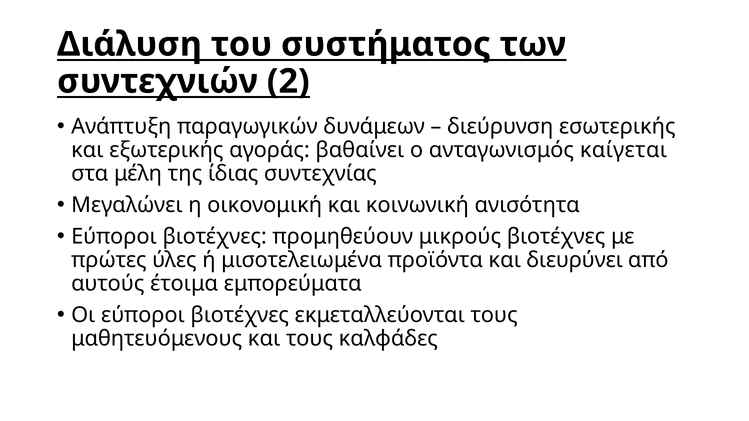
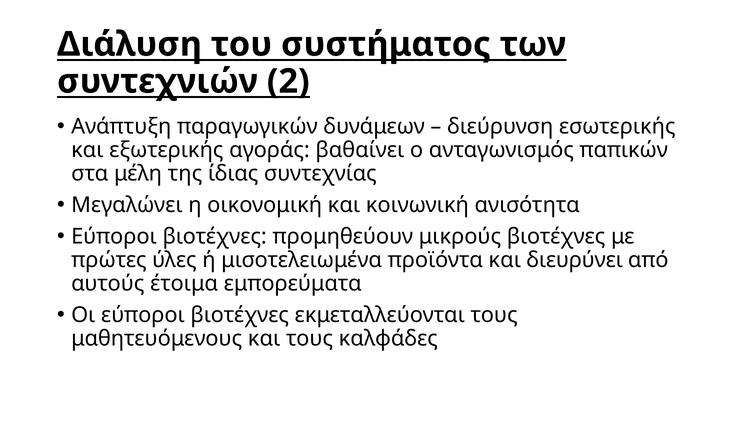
καίγεται: καίγεται -> παπικών
